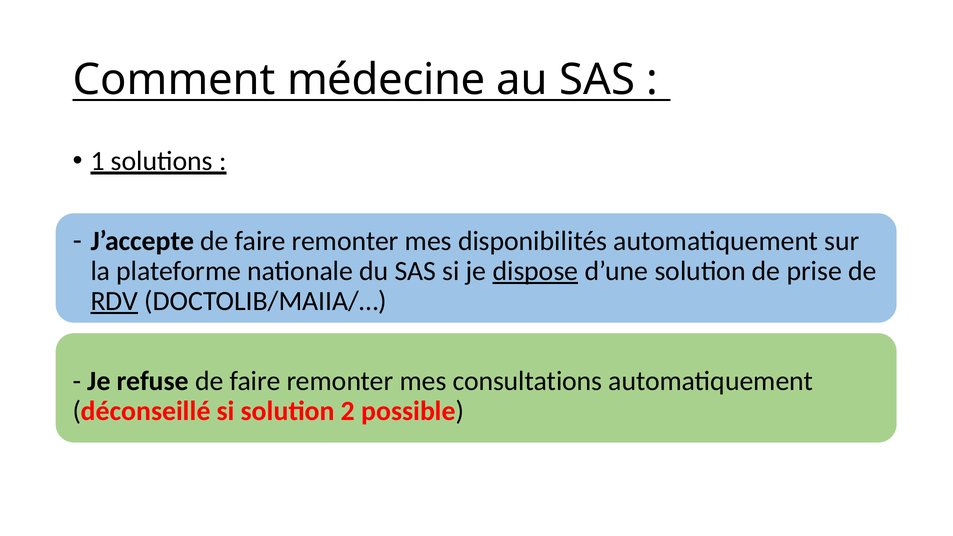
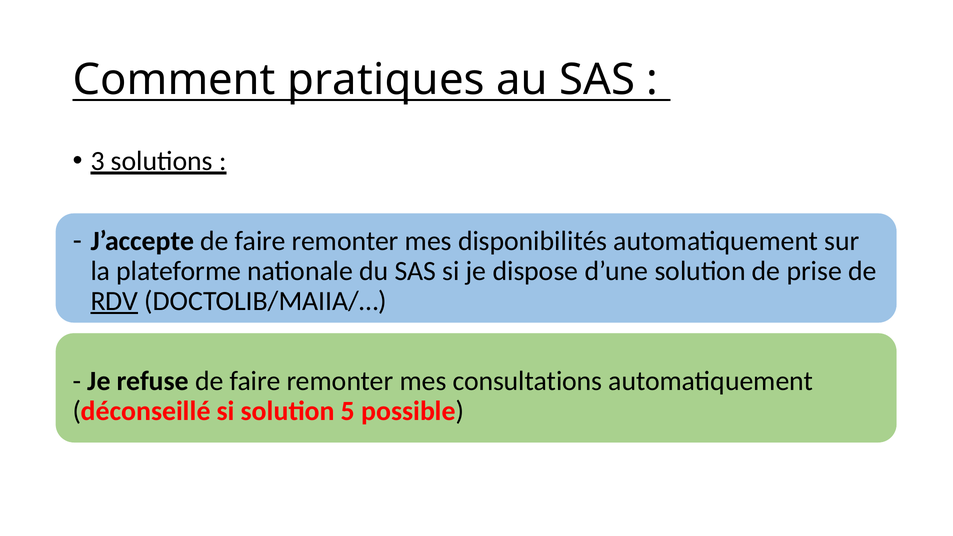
médecine: médecine -> pratiques
1: 1 -> 3
dispose underline: present -> none
2: 2 -> 5
